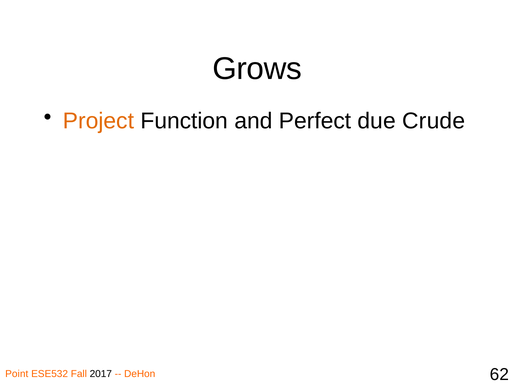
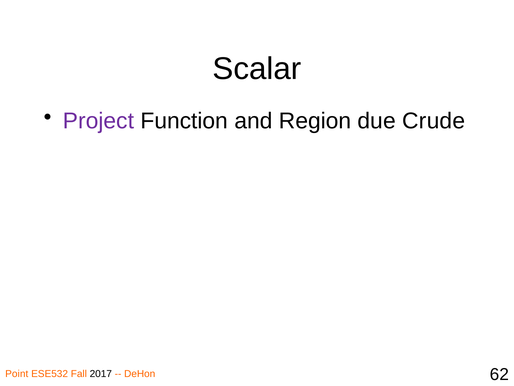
Grows: Grows -> Scalar
Project colour: orange -> purple
Perfect: Perfect -> Region
